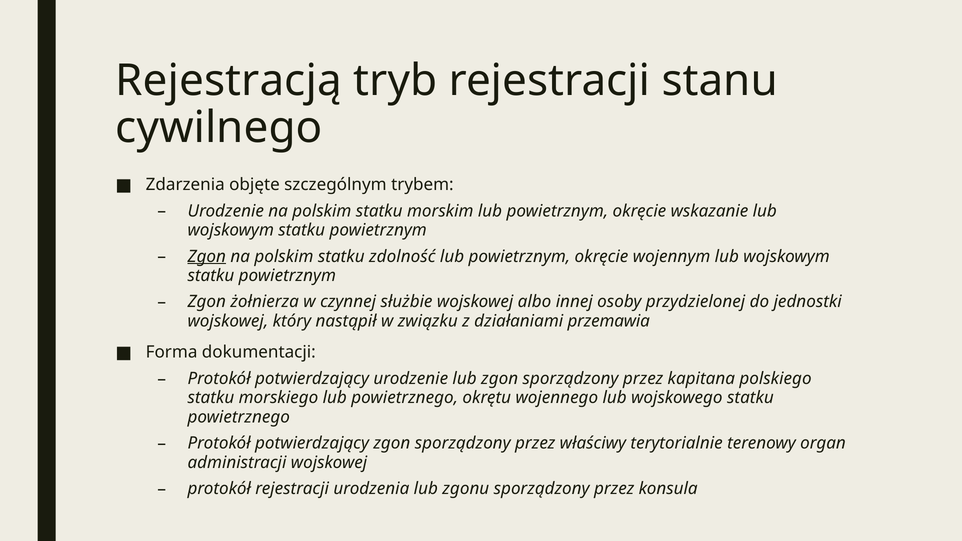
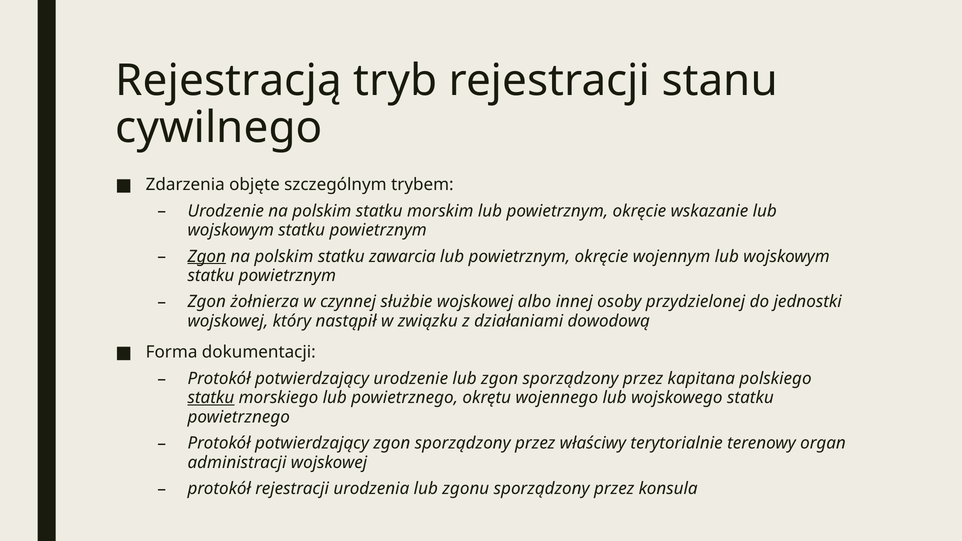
zdolność: zdolność -> zawarcia
przemawia: przemawia -> dowodową
statku at (211, 398) underline: none -> present
